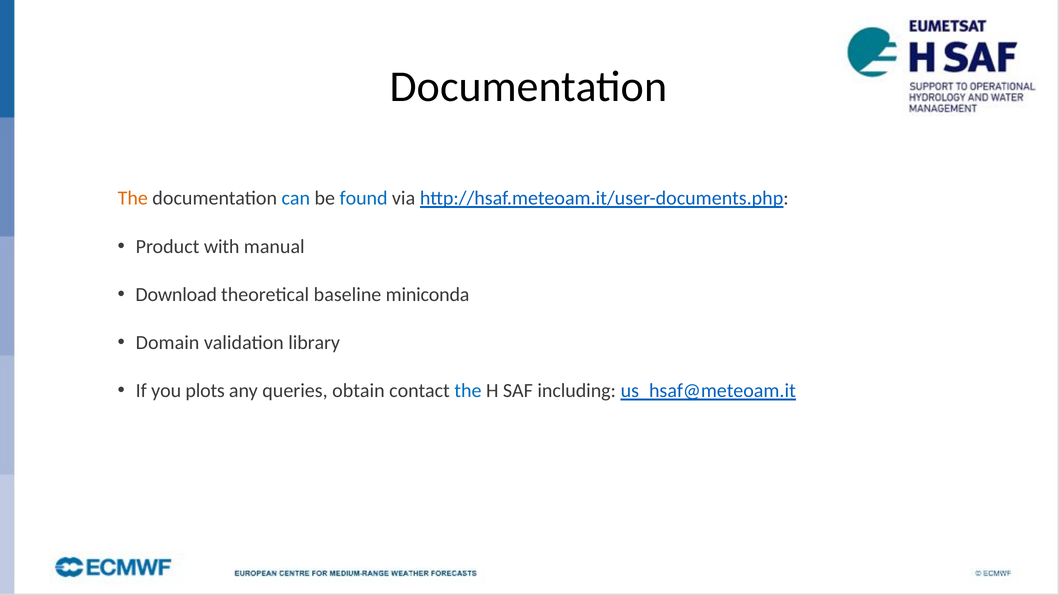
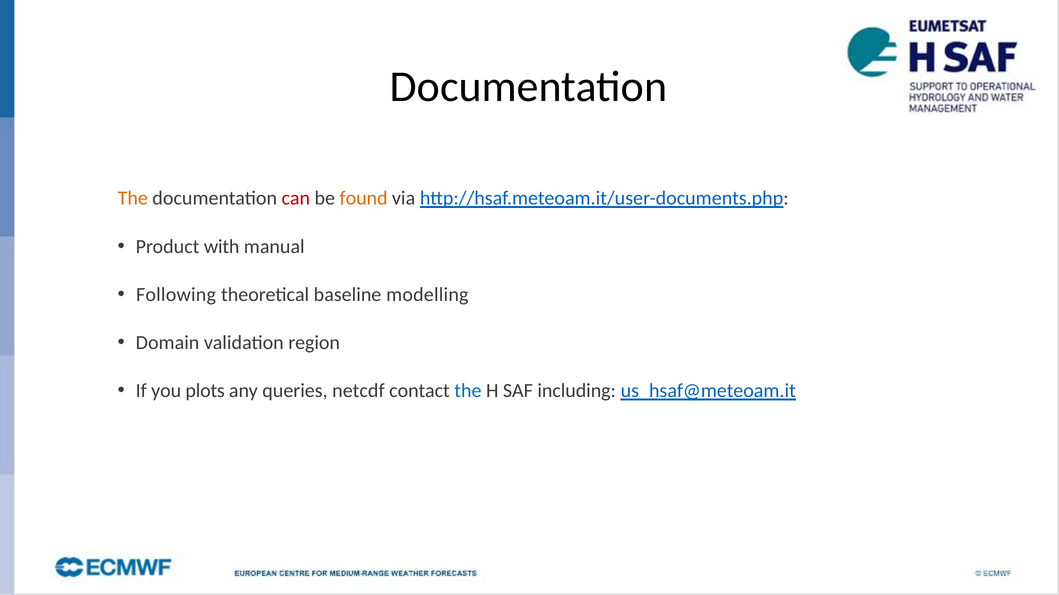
can colour: blue -> red
found colour: blue -> orange
Download: Download -> Following
miniconda: miniconda -> modelling
library: library -> region
obtain: obtain -> netcdf
